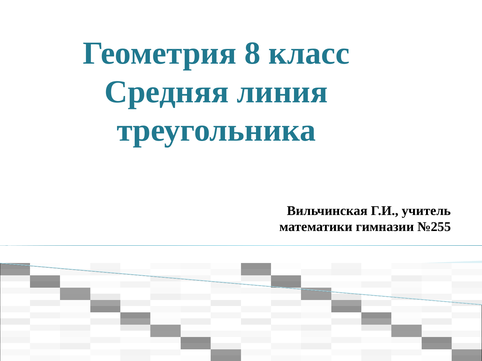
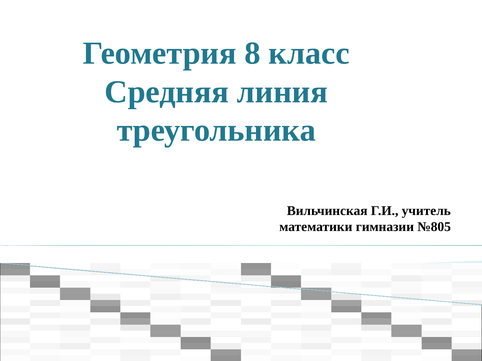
№255: №255 -> №805
